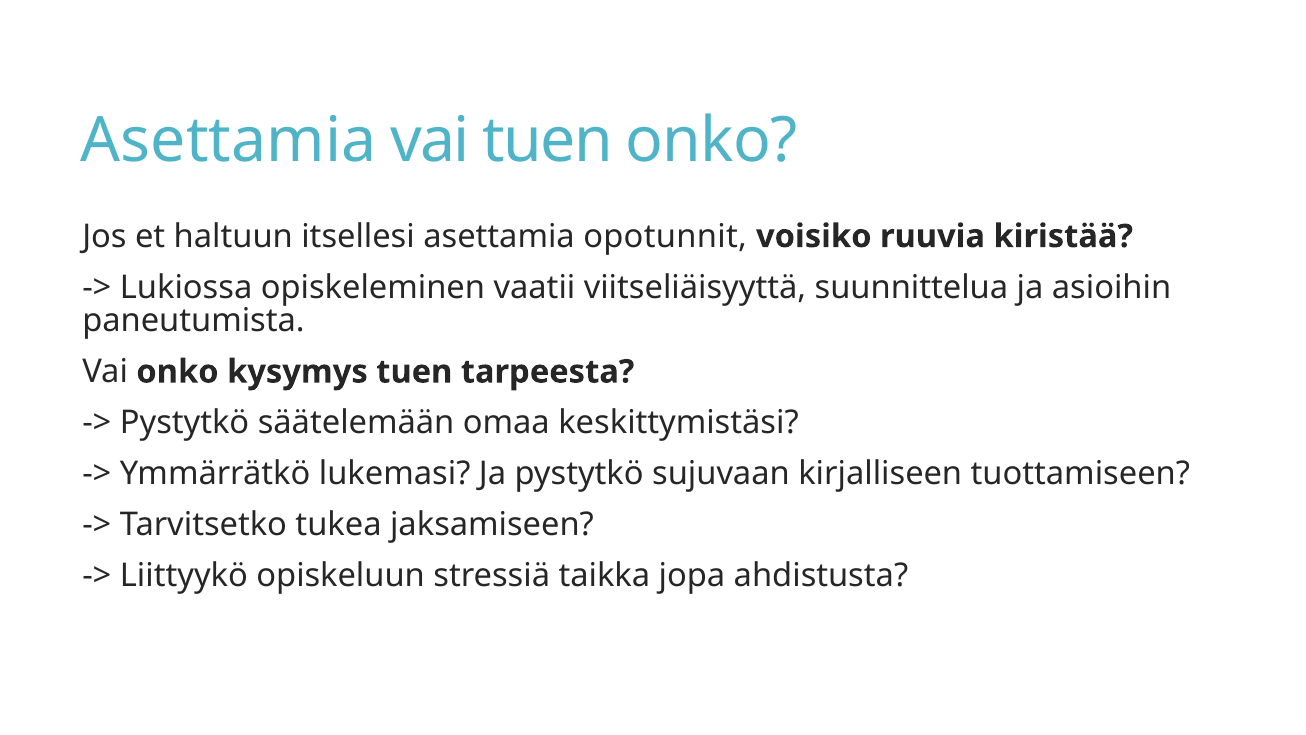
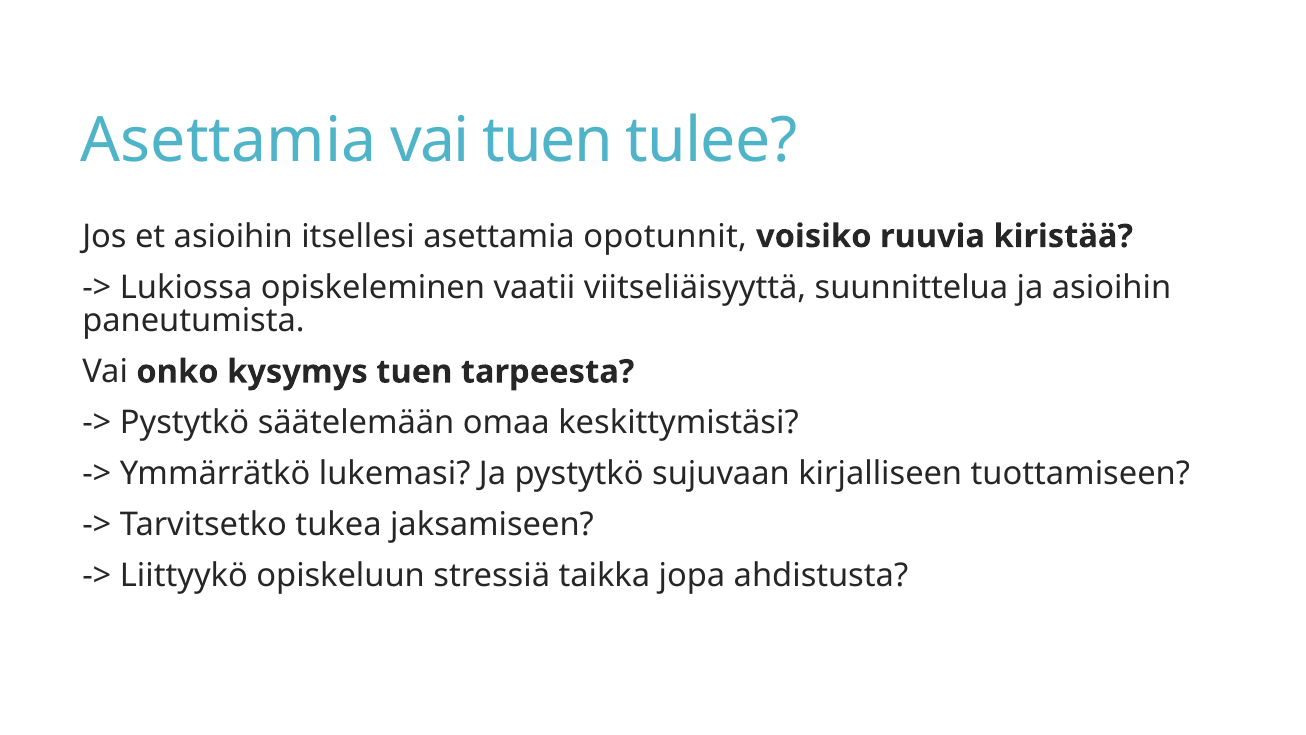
tuen onko: onko -> tulee
et haltuun: haltuun -> asioihin
